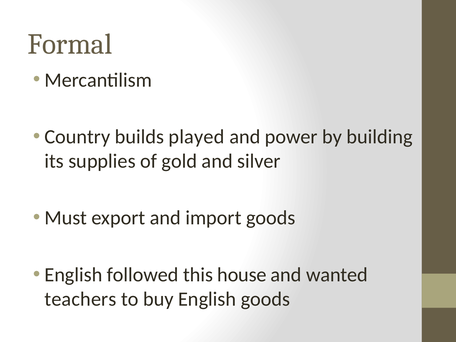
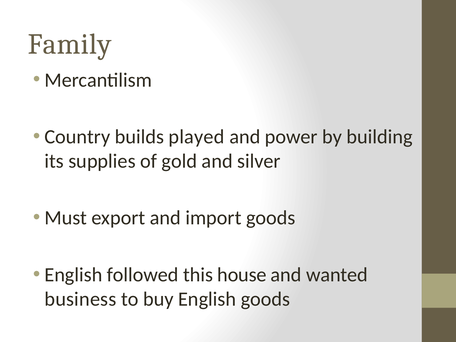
Formal: Formal -> Family
teachers: teachers -> business
